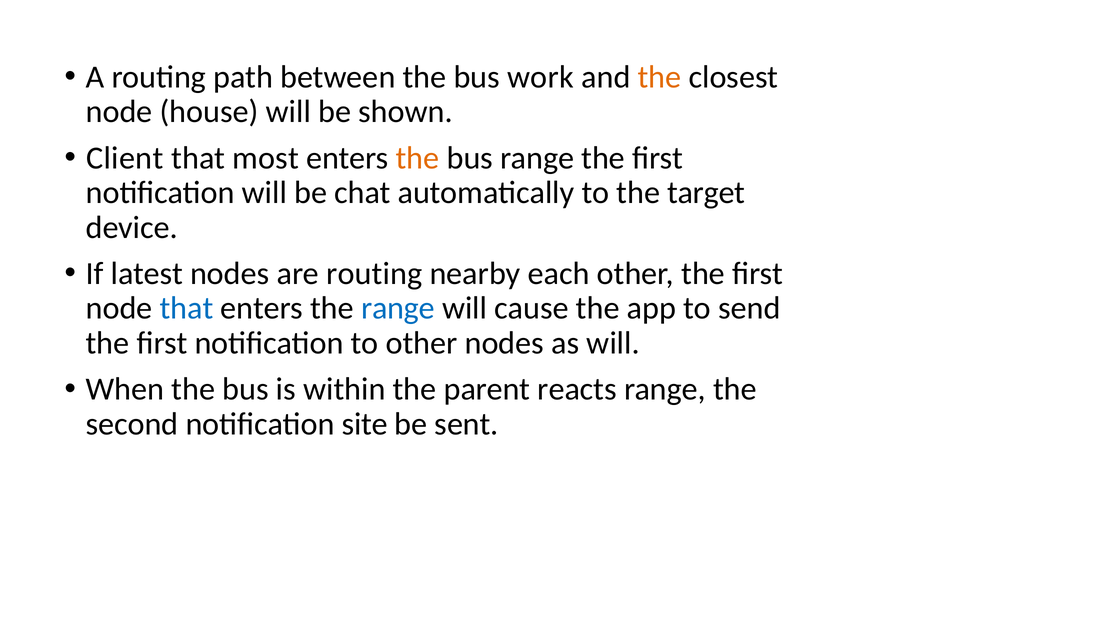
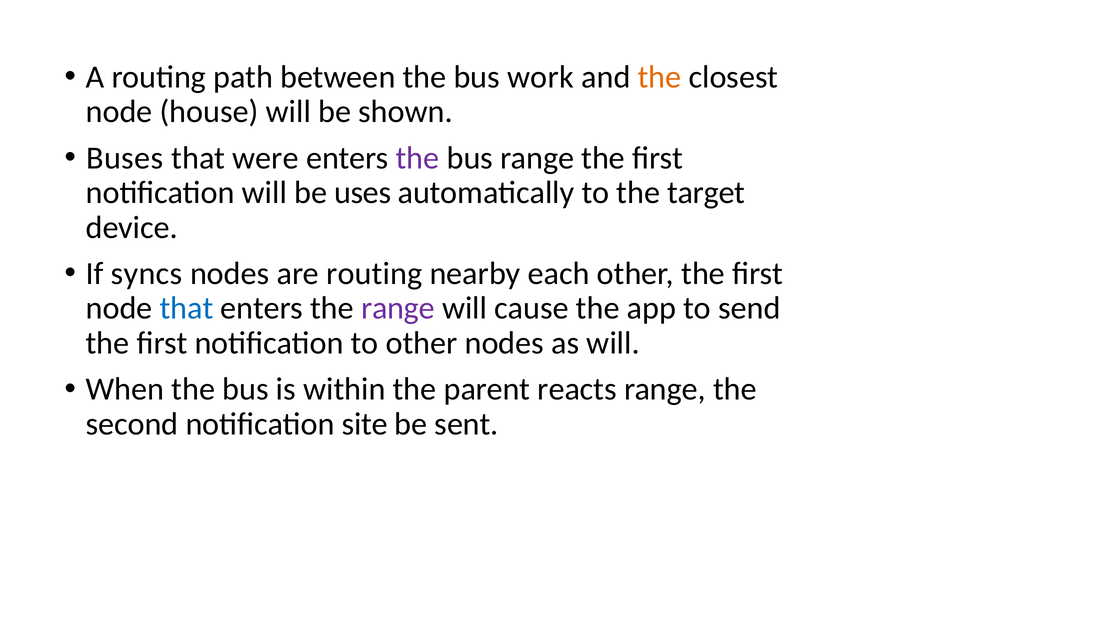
Client: Client -> Buses
most: most -> were
the at (418, 158) colour: orange -> purple
chat: chat -> uses
latest: latest -> syncs
range at (398, 309) colour: blue -> purple
